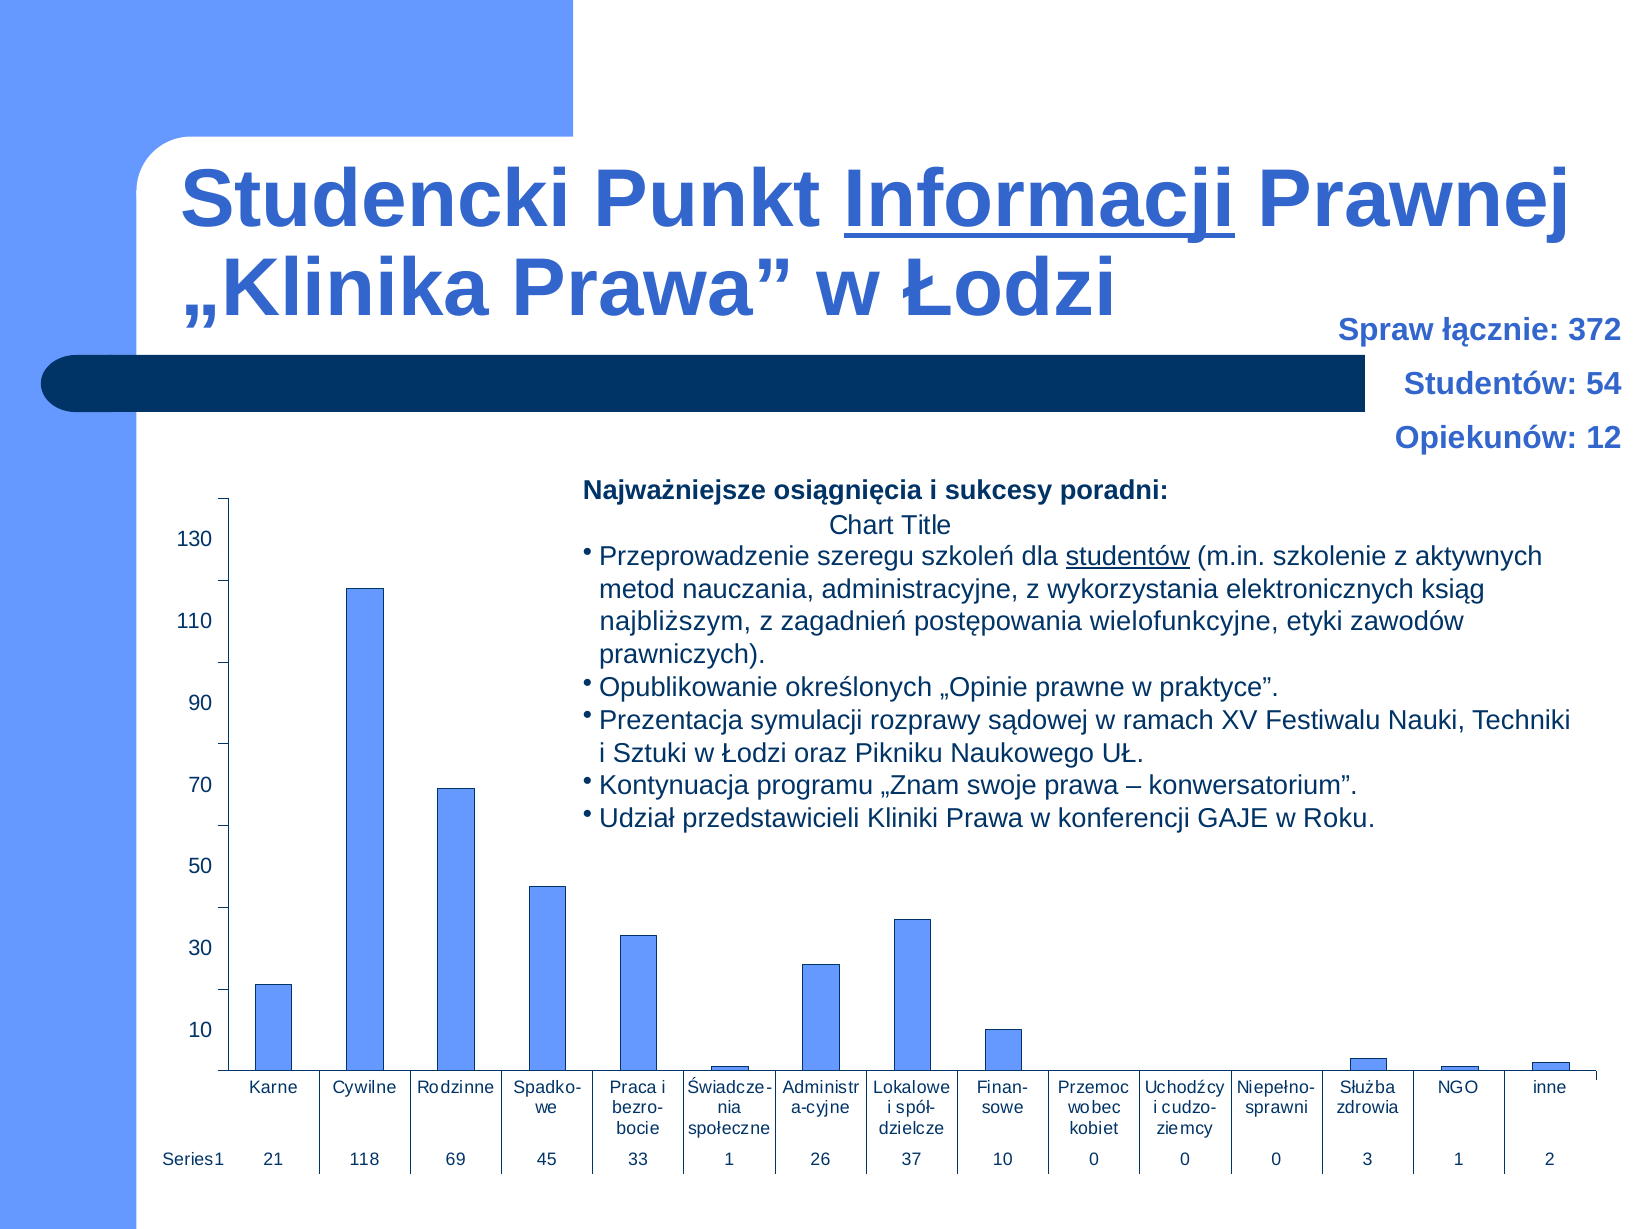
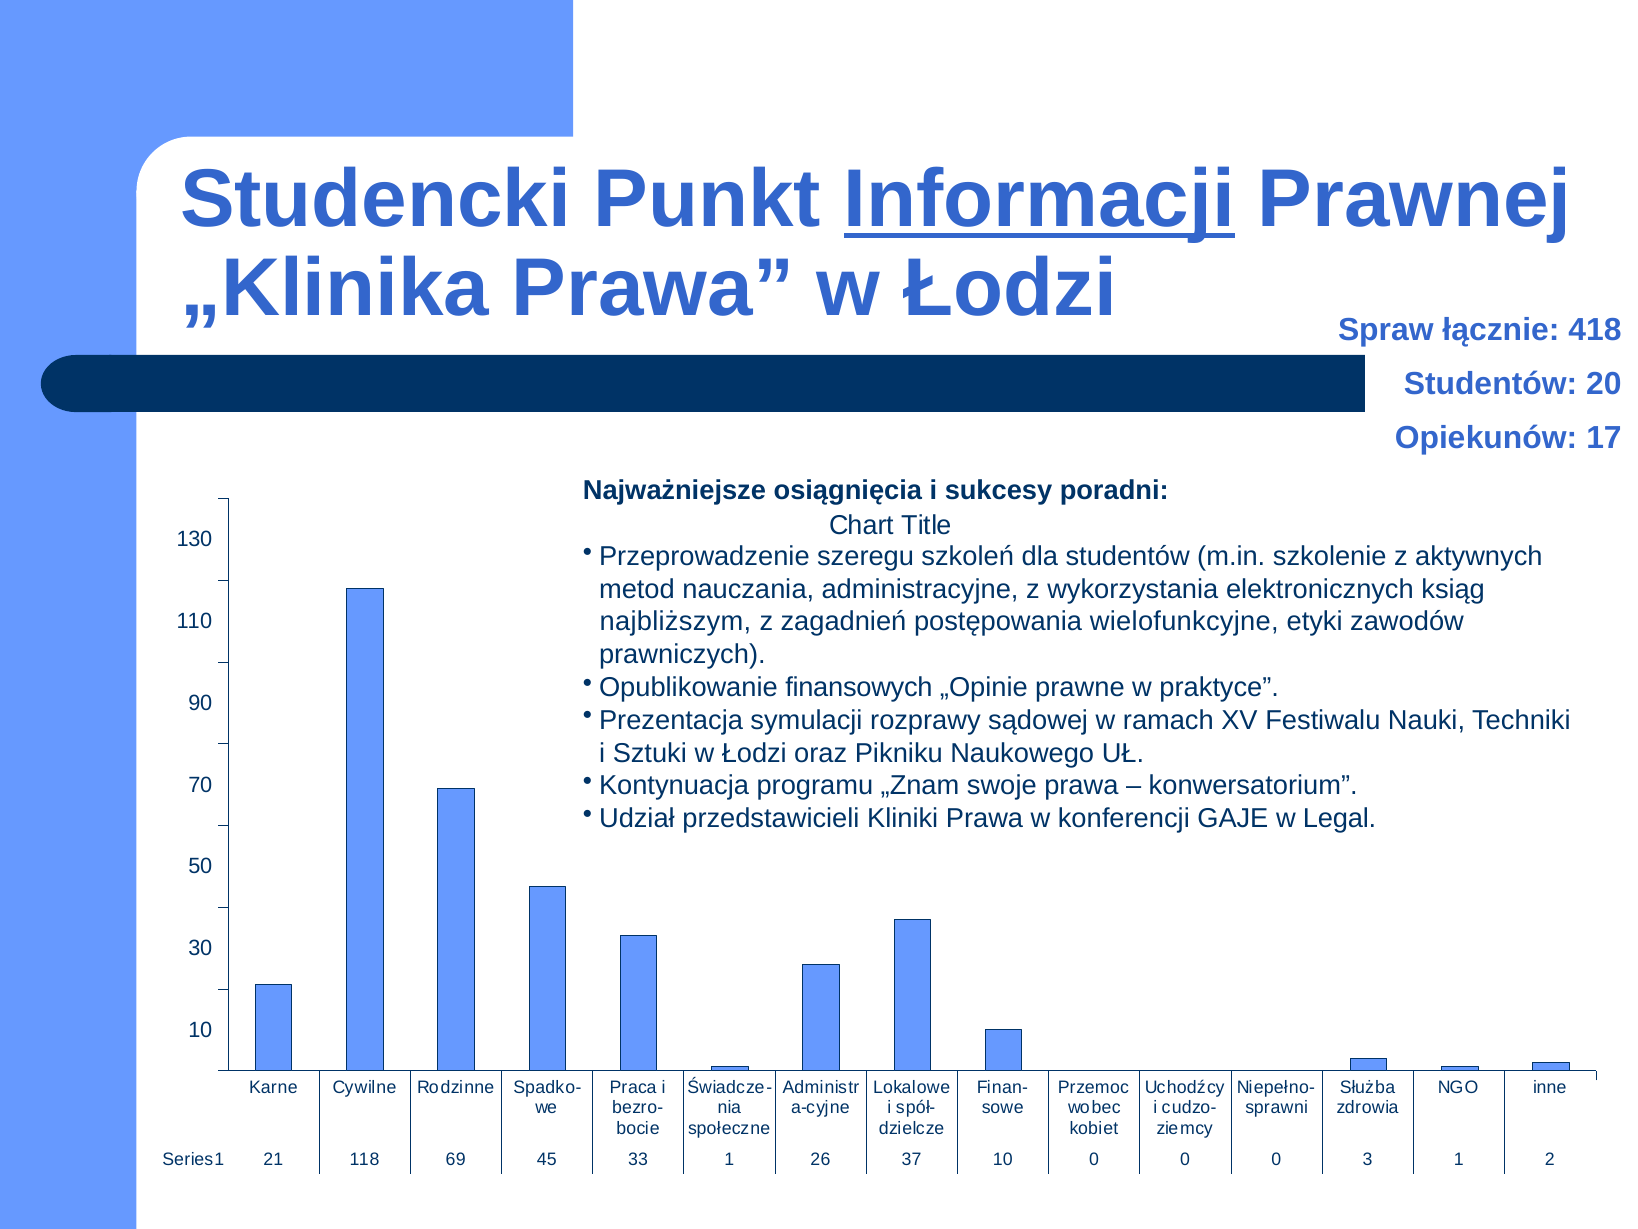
372: 372 -> 418
54: 54 -> 20
12: 12 -> 17
studentów at (1128, 556) underline: present -> none
określonych: określonych -> finansowych
Roku: Roku -> Legal
